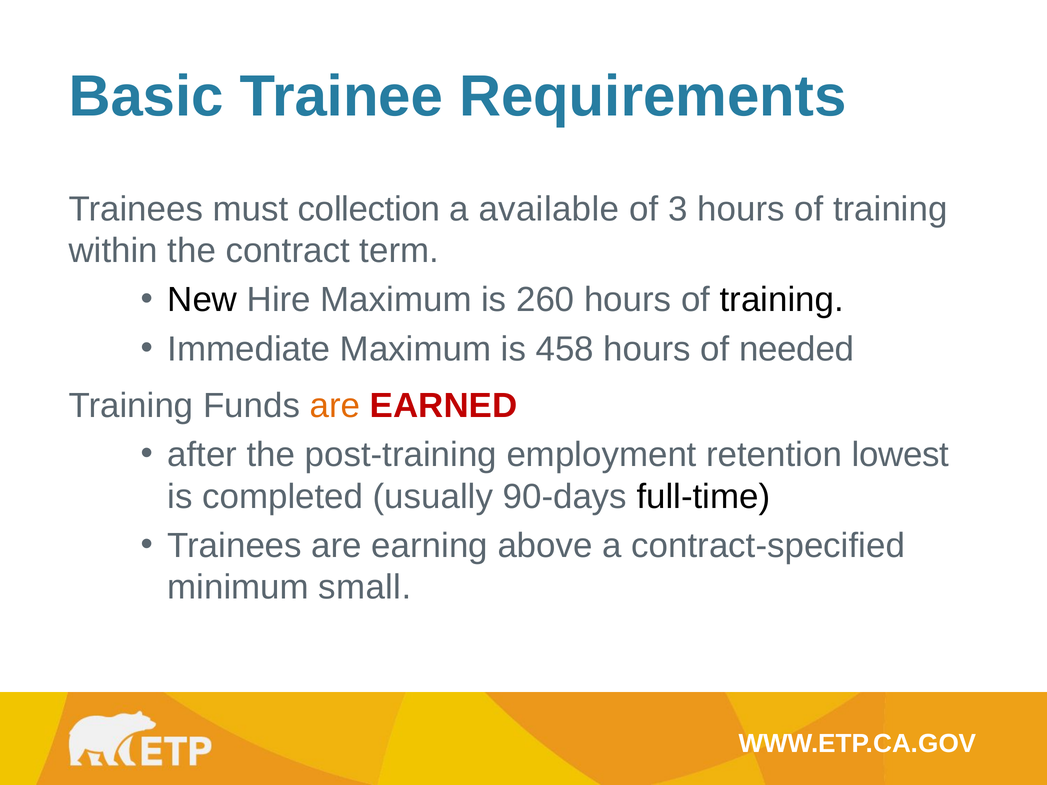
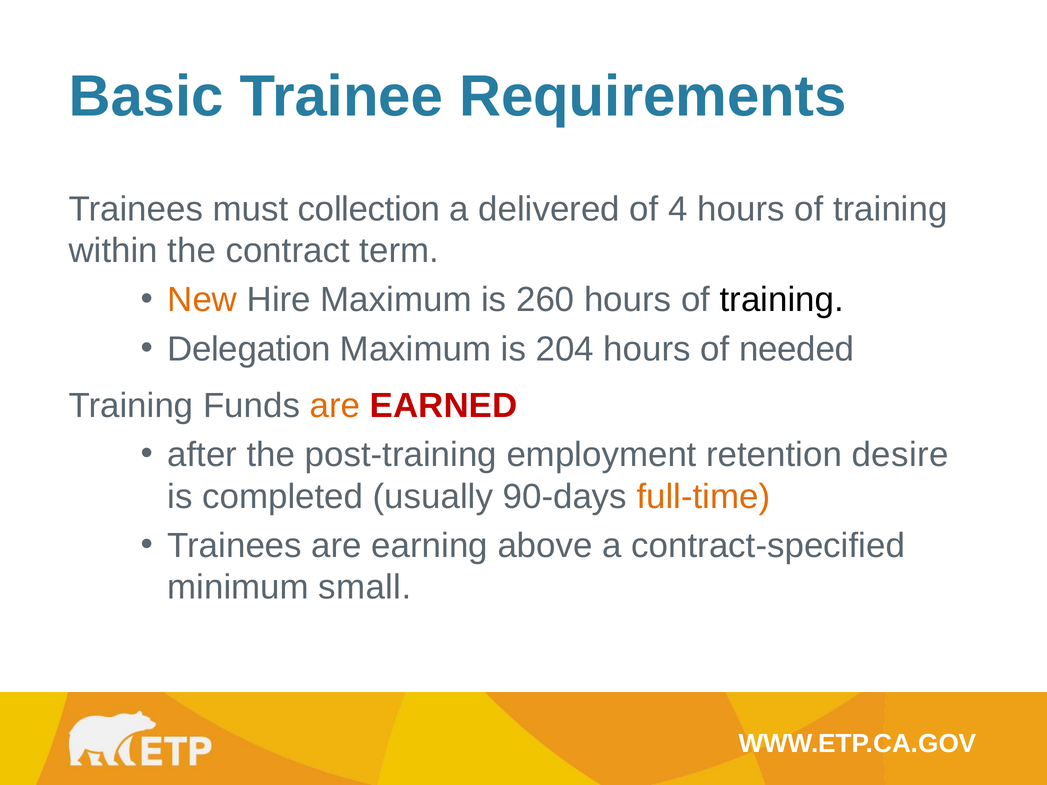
available: available -> delivered
3: 3 -> 4
New colour: black -> orange
Immediate: Immediate -> Delegation
458: 458 -> 204
lowest: lowest -> desire
full-time colour: black -> orange
